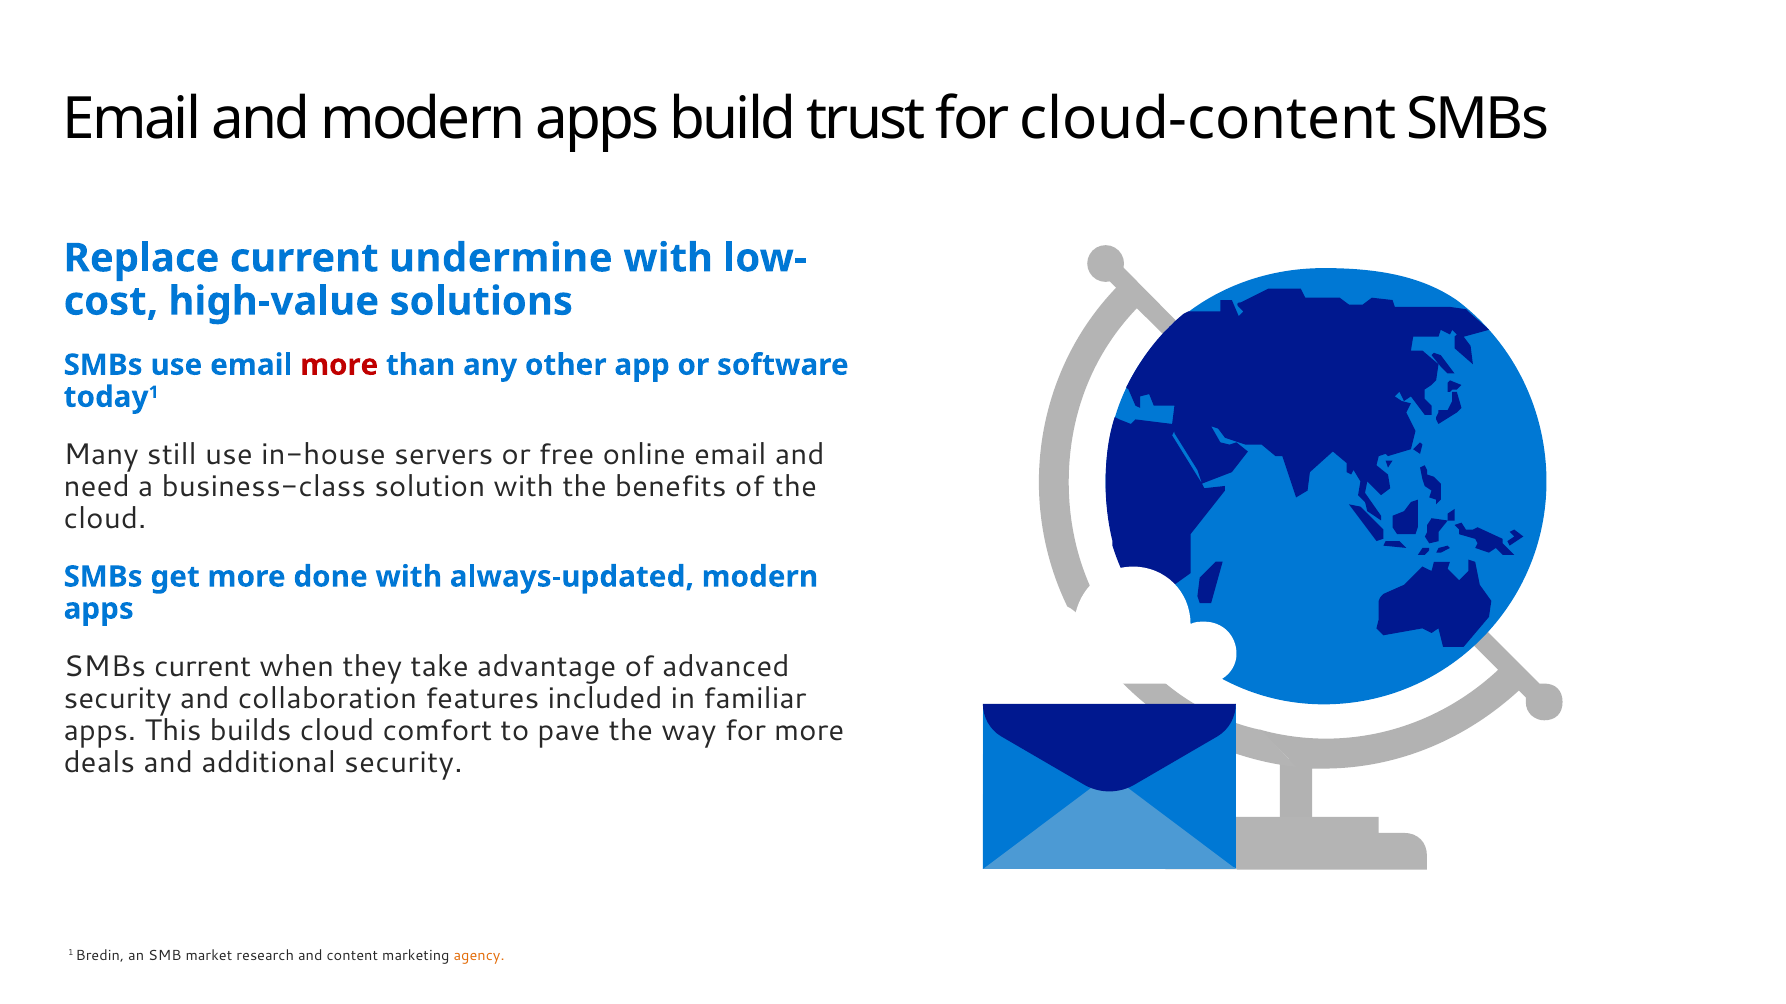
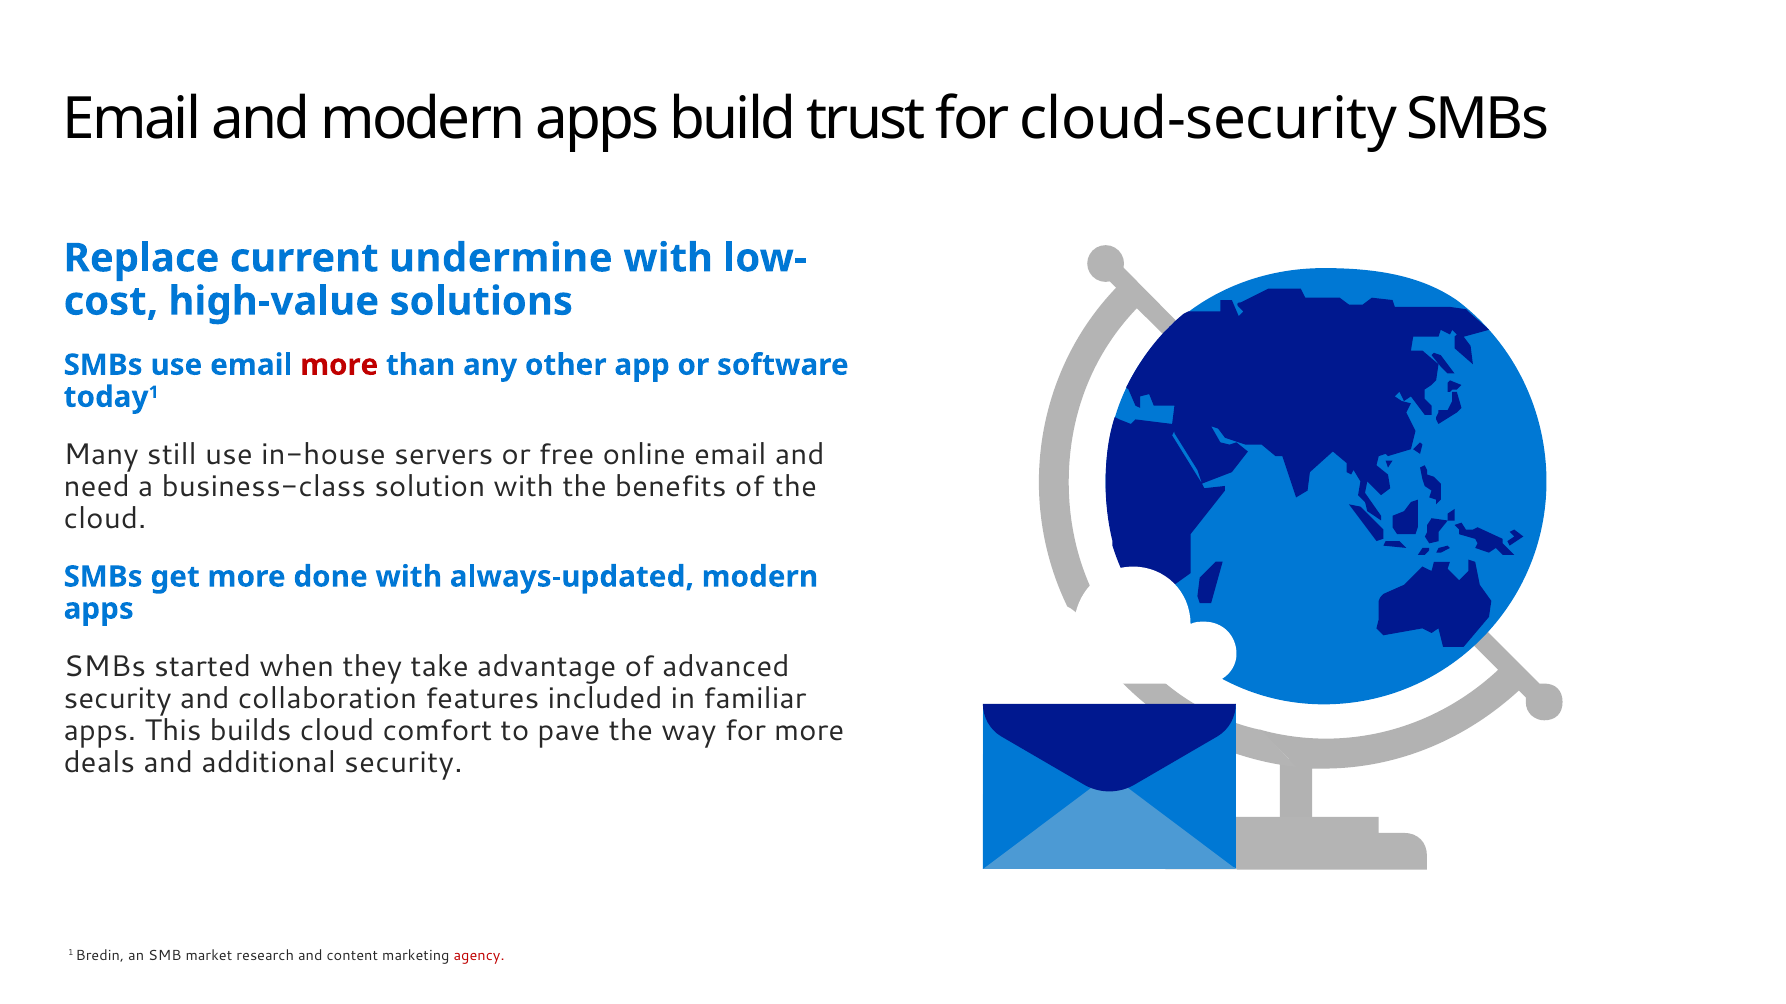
cloud-content: cloud-content -> cloud-security
SMBs current: current -> started
agency colour: orange -> red
